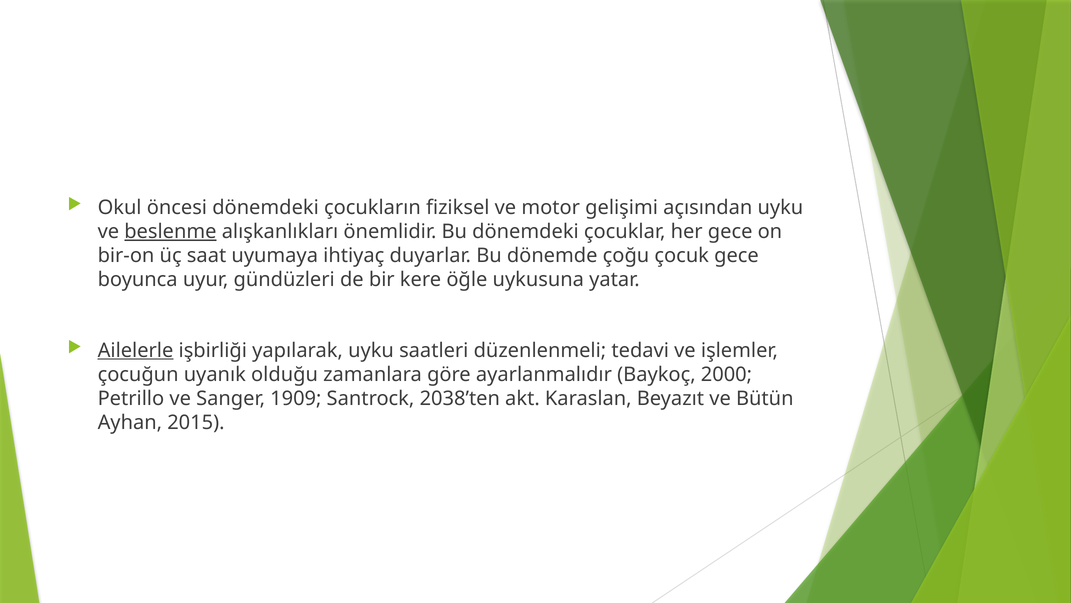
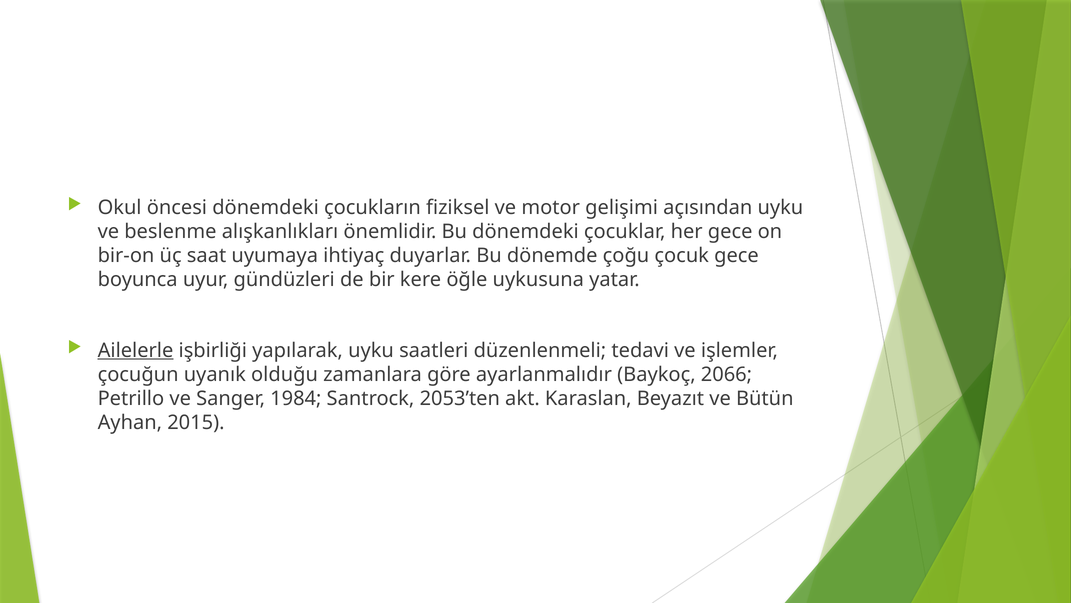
beslenme underline: present -> none
2000: 2000 -> 2066
1909: 1909 -> 1984
2038’ten: 2038’ten -> 2053’ten
